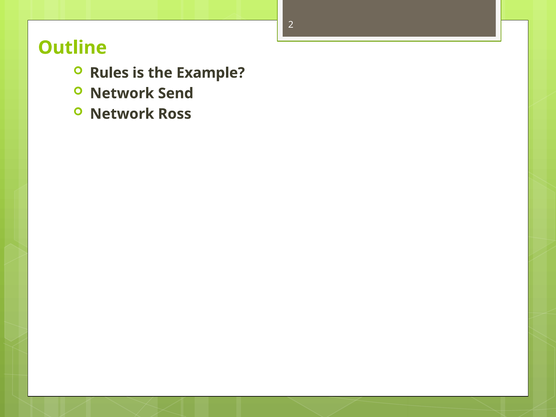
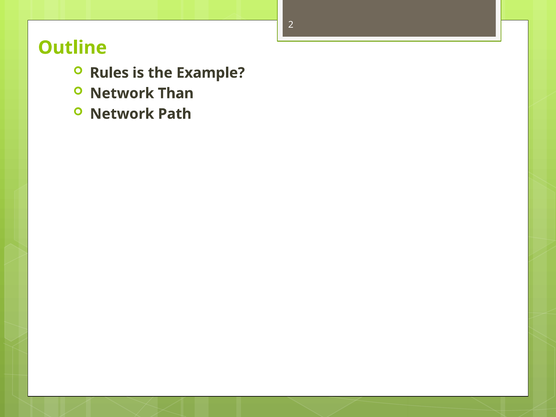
Send: Send -> Than
Ross: Ross -> Path
